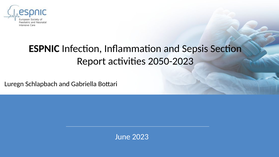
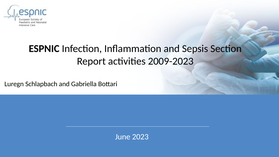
2050-2023: 2050-2023 -> 2009-2023
